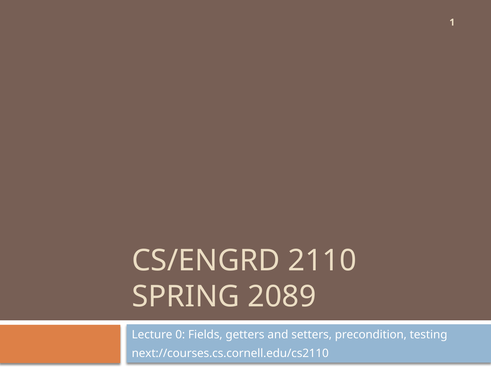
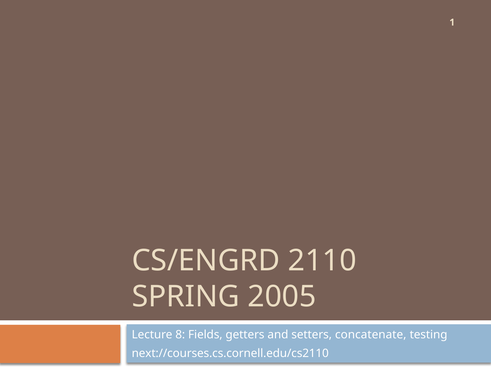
2089: 2089 -> 2005
0: 0 -> 8
precondition: precondition -> concatenate
